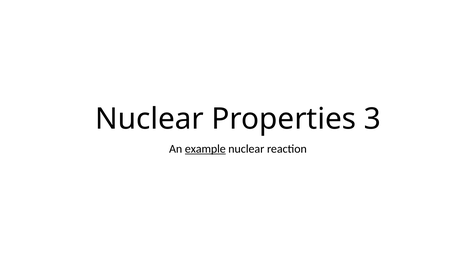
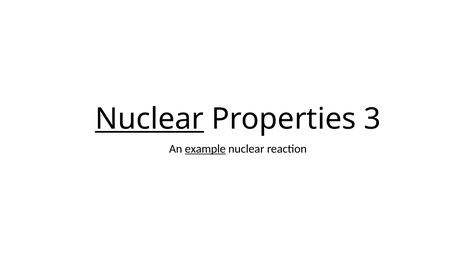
Nuclear at (150, 119) underline: none -> present
